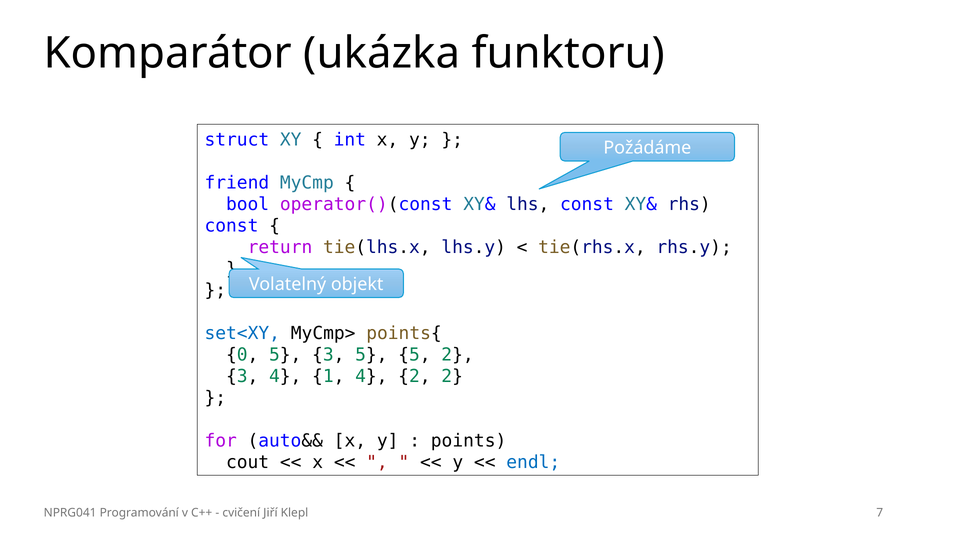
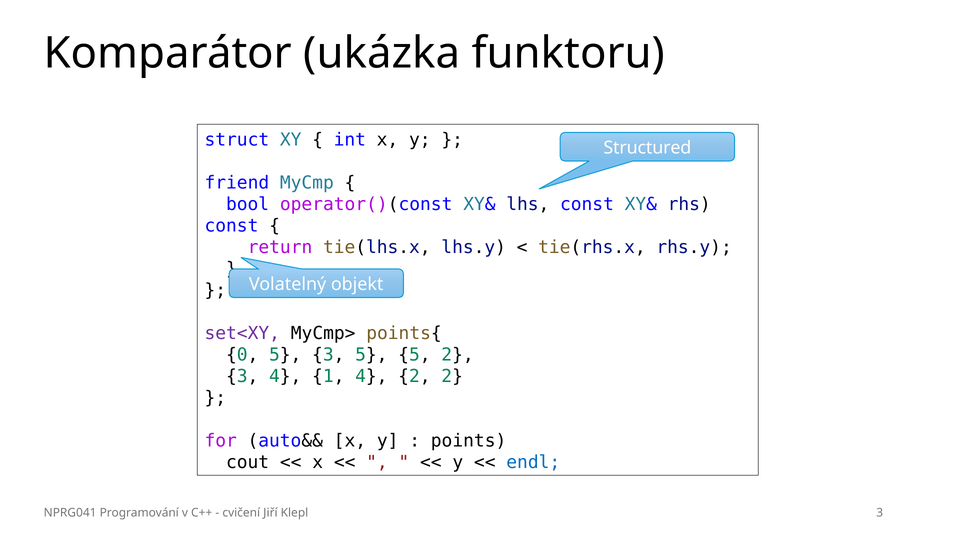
Požádáme: Požádáme -> Structured
set<XY colour: blue -> purple
Klepl 7: 7 -> 3
